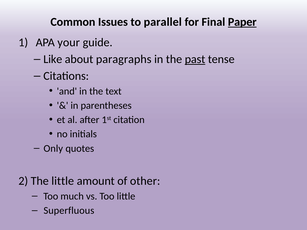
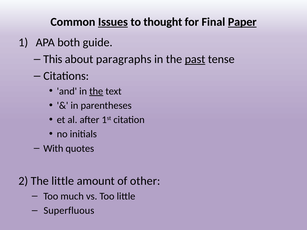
Issues underline: none -> present
parallel: parallel -> thought
your: your -> both
Like: Like -> This
the at (96, 91) underline: none -> present
Only: Only -> With
